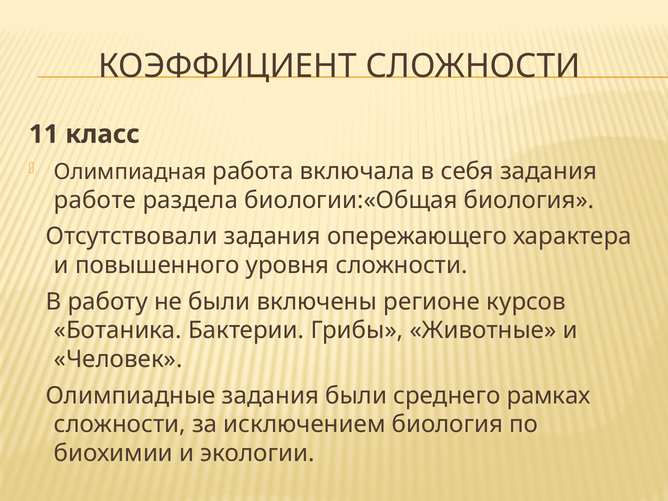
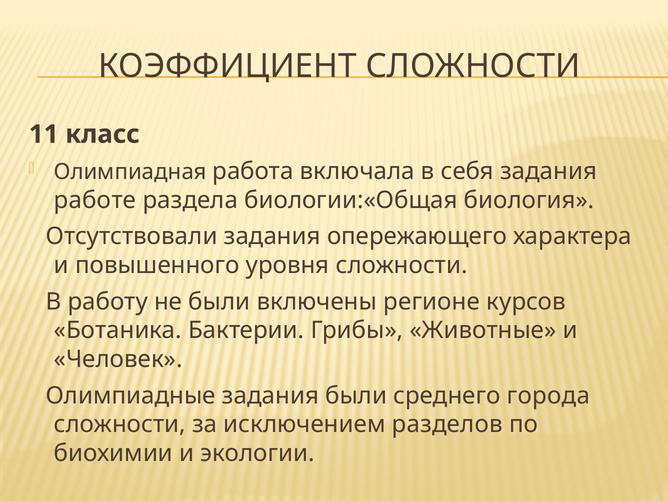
рамках: рамках -> города
исключением биология: биология -> разделов
